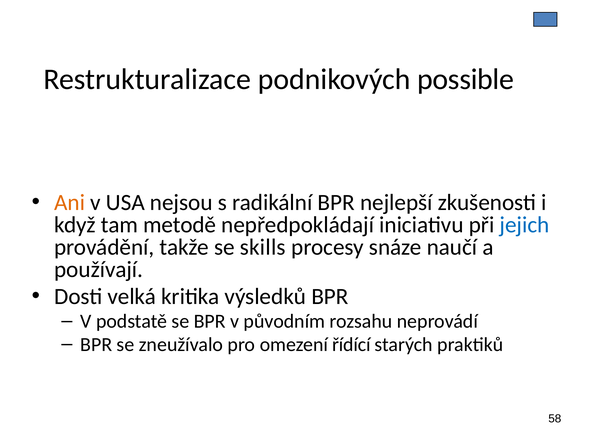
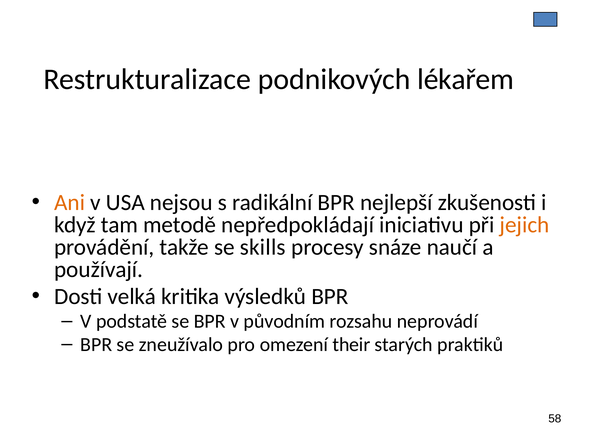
possible: possible -> lékařem
jejich colour: blue -> orange
řídící: řídící -> their
